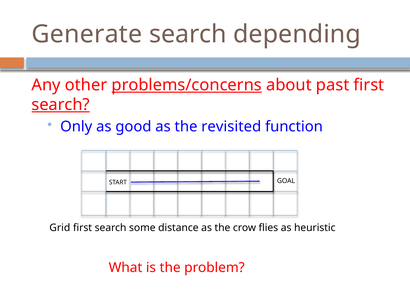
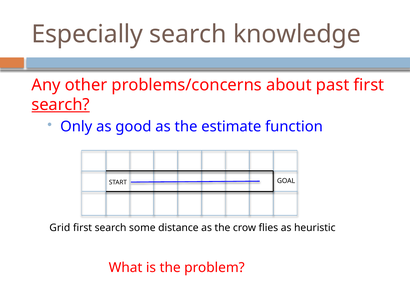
Generate: Generate -> Especially
depending: depending -> knowledge
problems/concerns underline: present -> none
revisited: revisited -> estimate
